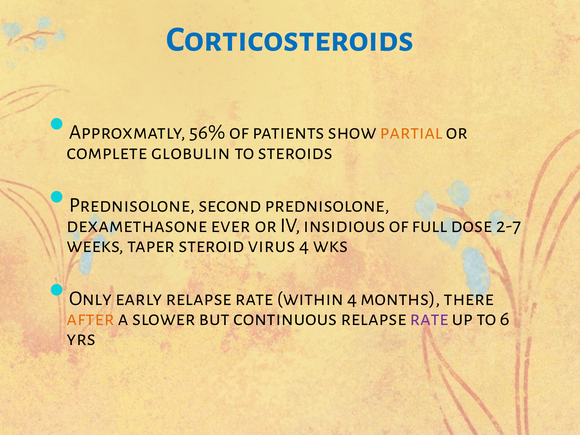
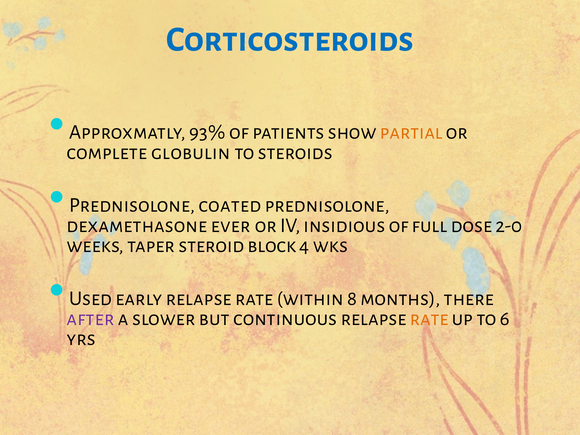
56%: 56% -> 93%
second: second -> coated
2-7: 2-7 -> 2-0
virus: virus -> block
Only: Only -> Used
within 4: 4 -> 8
after colour: orange -> purple
rate at (429, 318) colour: purple -> orange
